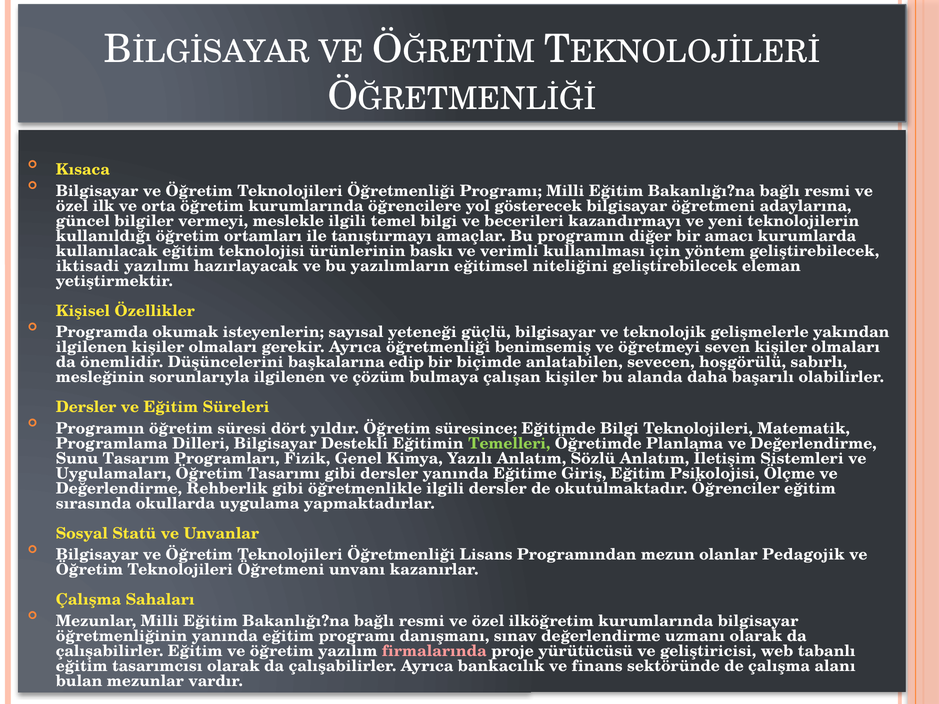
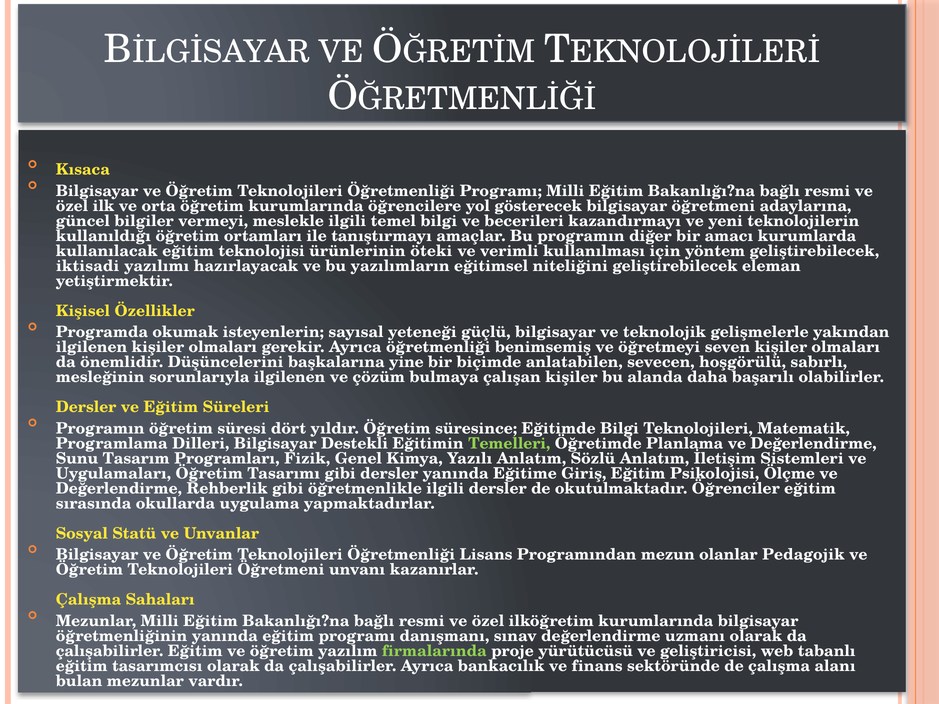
baskı: baskı -> öteki
edip: edip -> yine
firmalarında colour: pink -> light green
